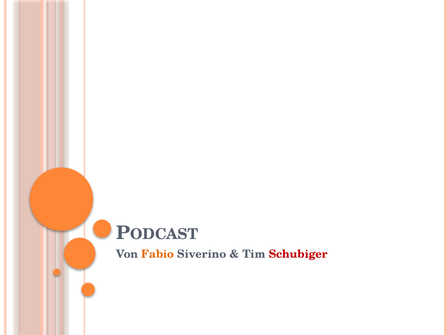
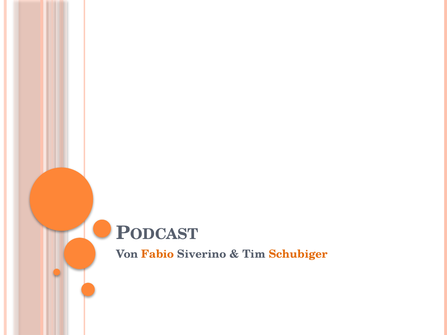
Schubiger colour: red -> orange
